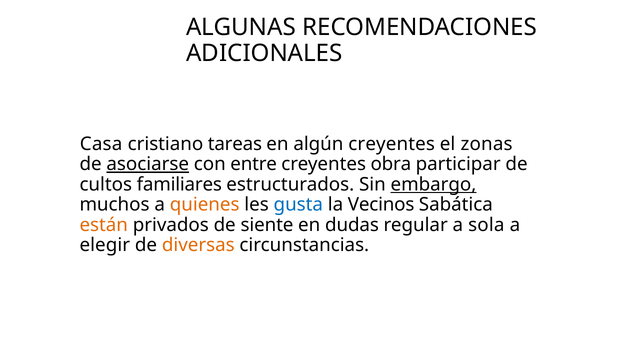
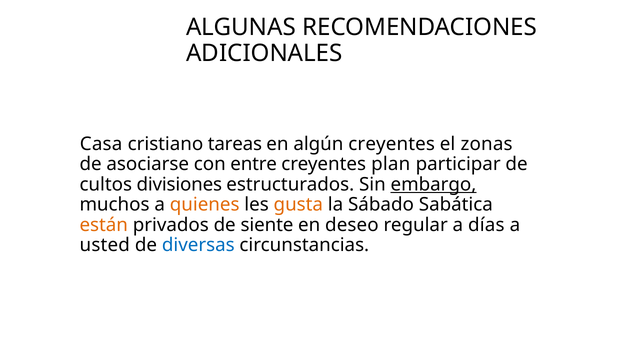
asociarse underline: present -> none
obra: obra -> plan
familiares: familiares -> divisiones
gusta colour: blue -> orange
Vecinos: Vecinos -> Sábado
dudas: dudas -> deseo
sola: sola -> días
elegir: elegir -> usted
diversas colour: orange -> blue
